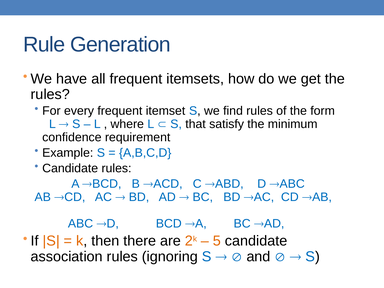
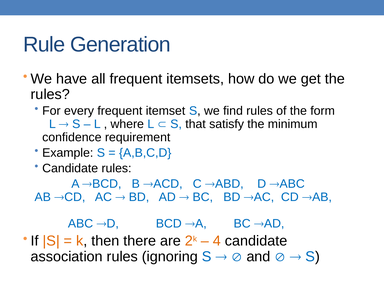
5: 5 -> 4
